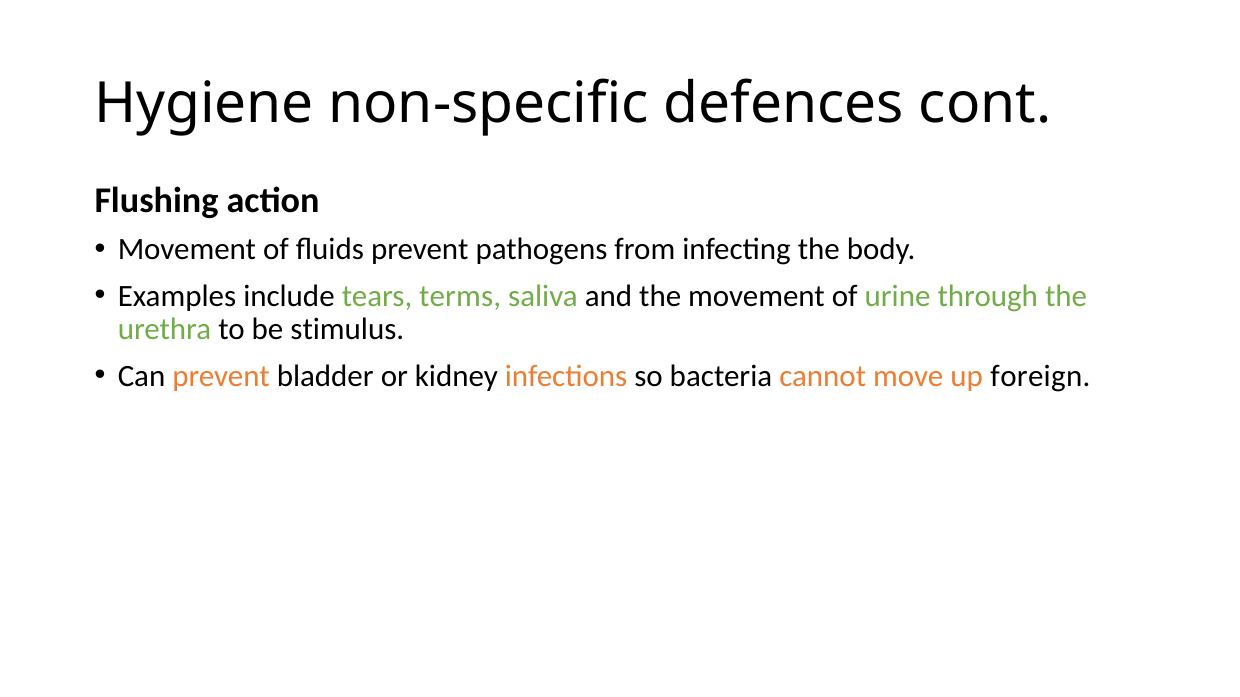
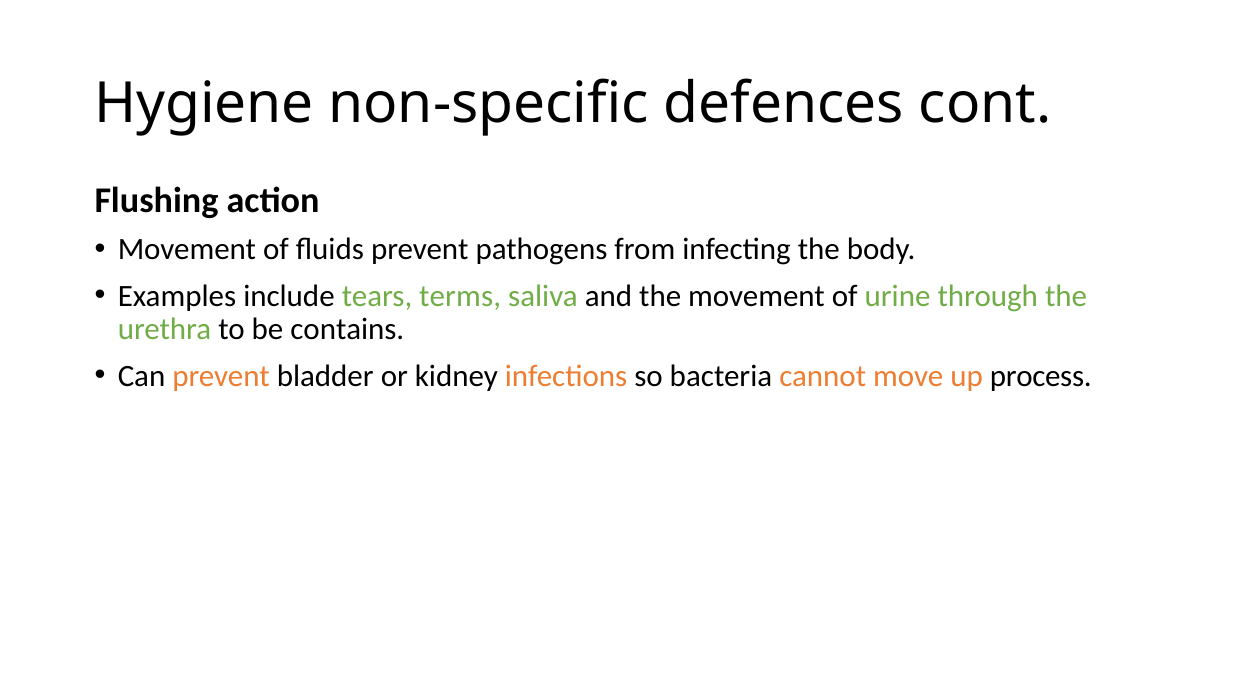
stimulus: stimulus -> contains
foreign: foreign -> process
